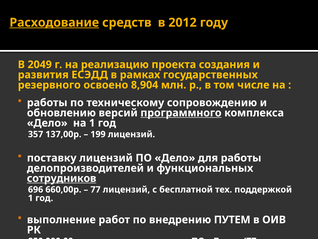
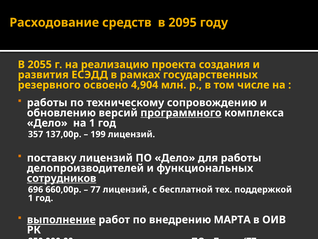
Расходование underline: present -> none
2012: 2012 -> 2095
2049: 2049 -> 2055
8,904: 8,904 -> 4,904
выполнение underline: none -> present
ПУТЕМ: ПУТЕМ -> МАРТА
